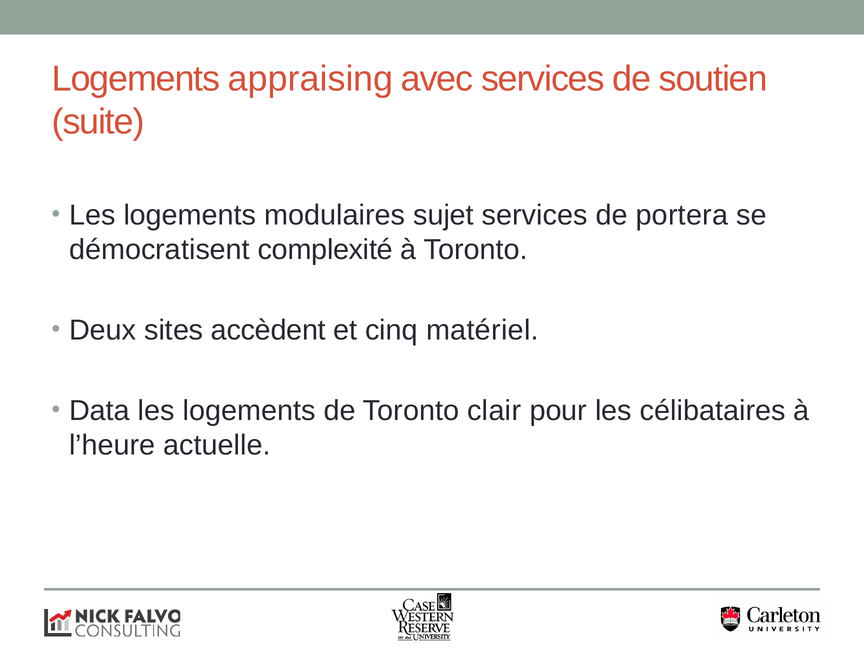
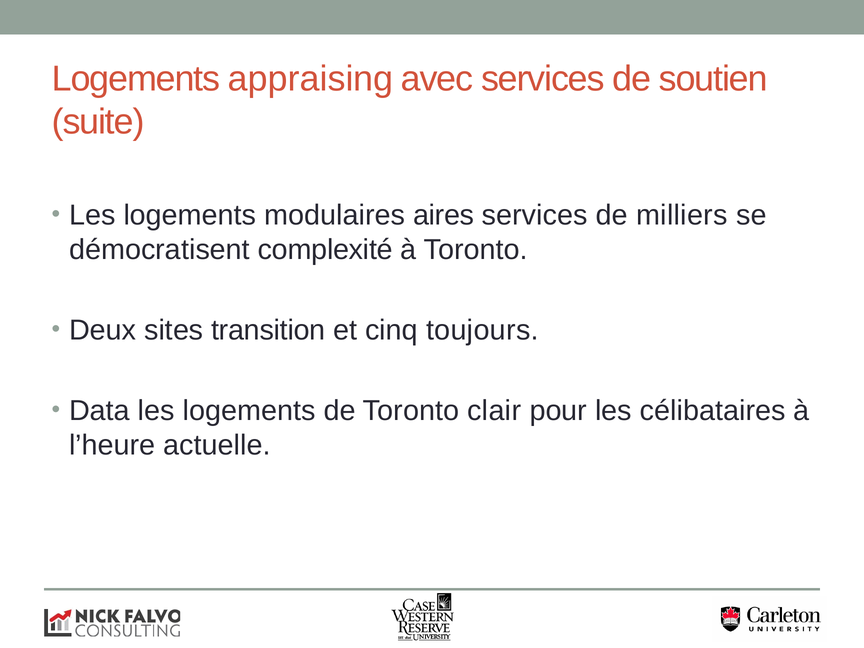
sujet: sujet -> aires
portera: portera -> milliers
accèdent: accèdent -> transition
matériel: matériel -> toujours
